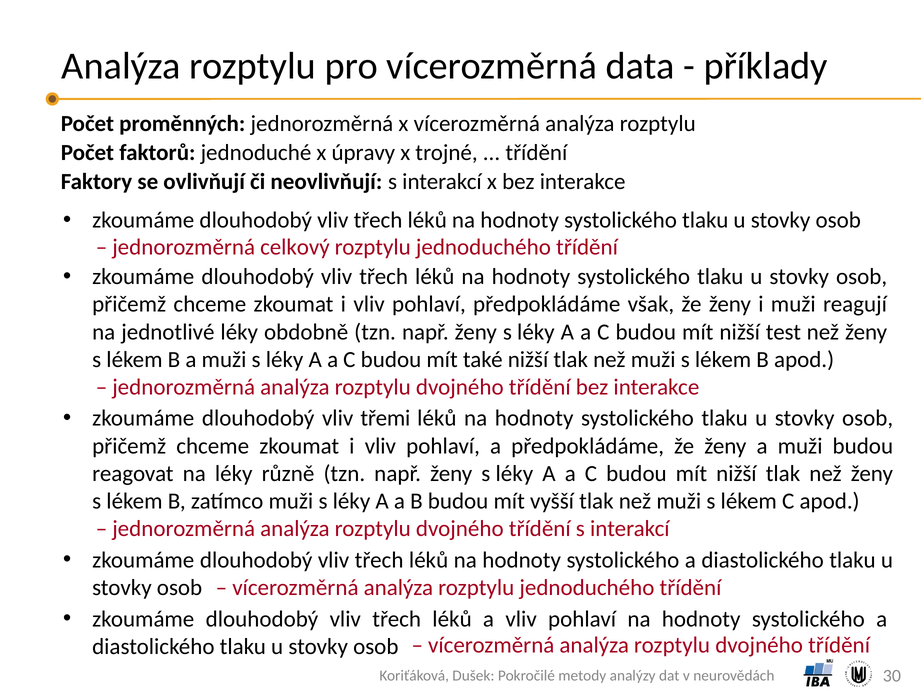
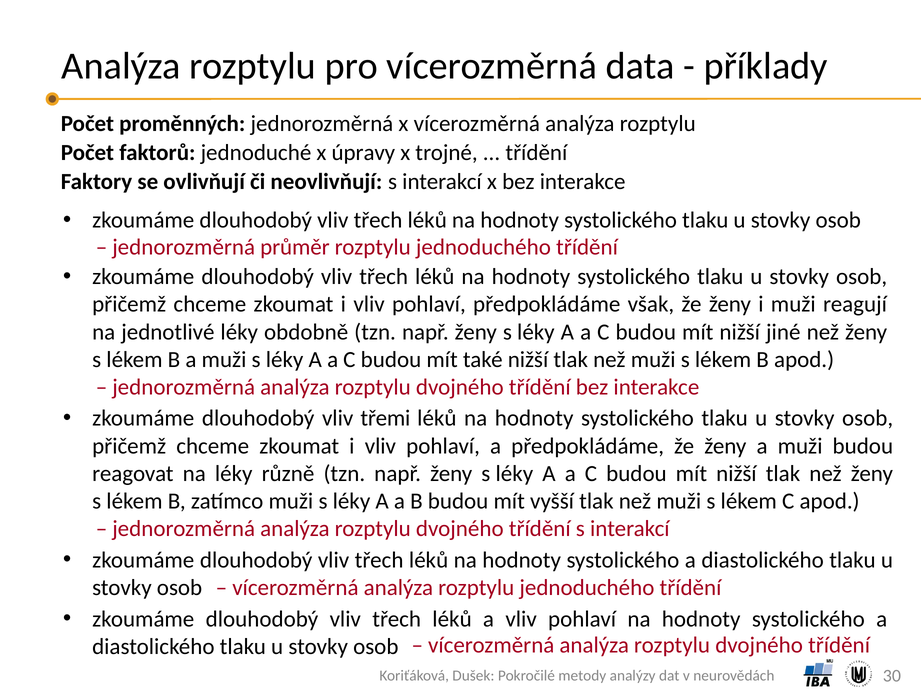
celkový: celkový -> průměr
test: test -> jiné
